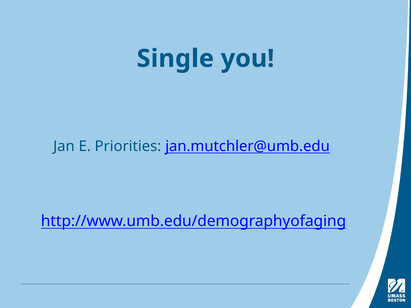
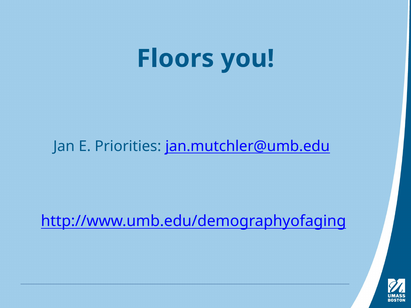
Single: Single -> Floors
